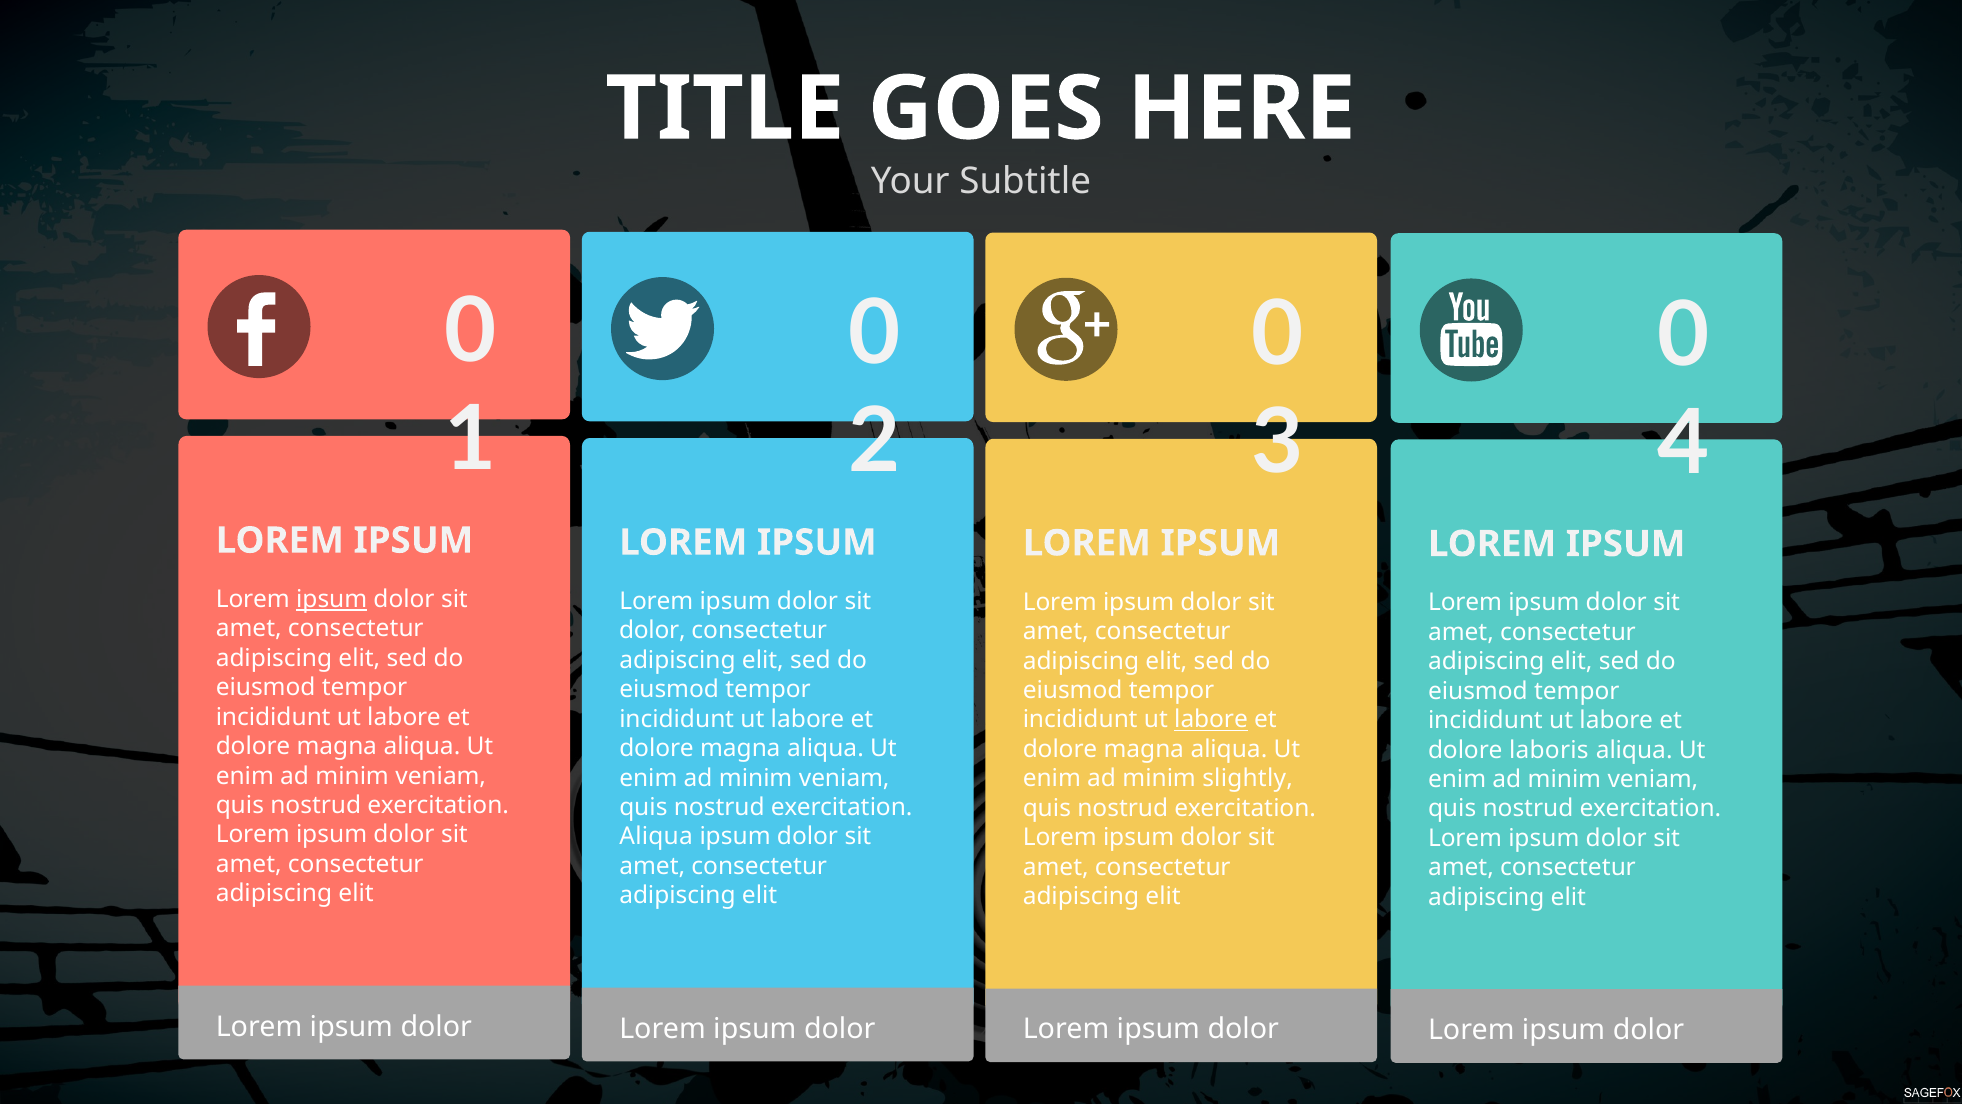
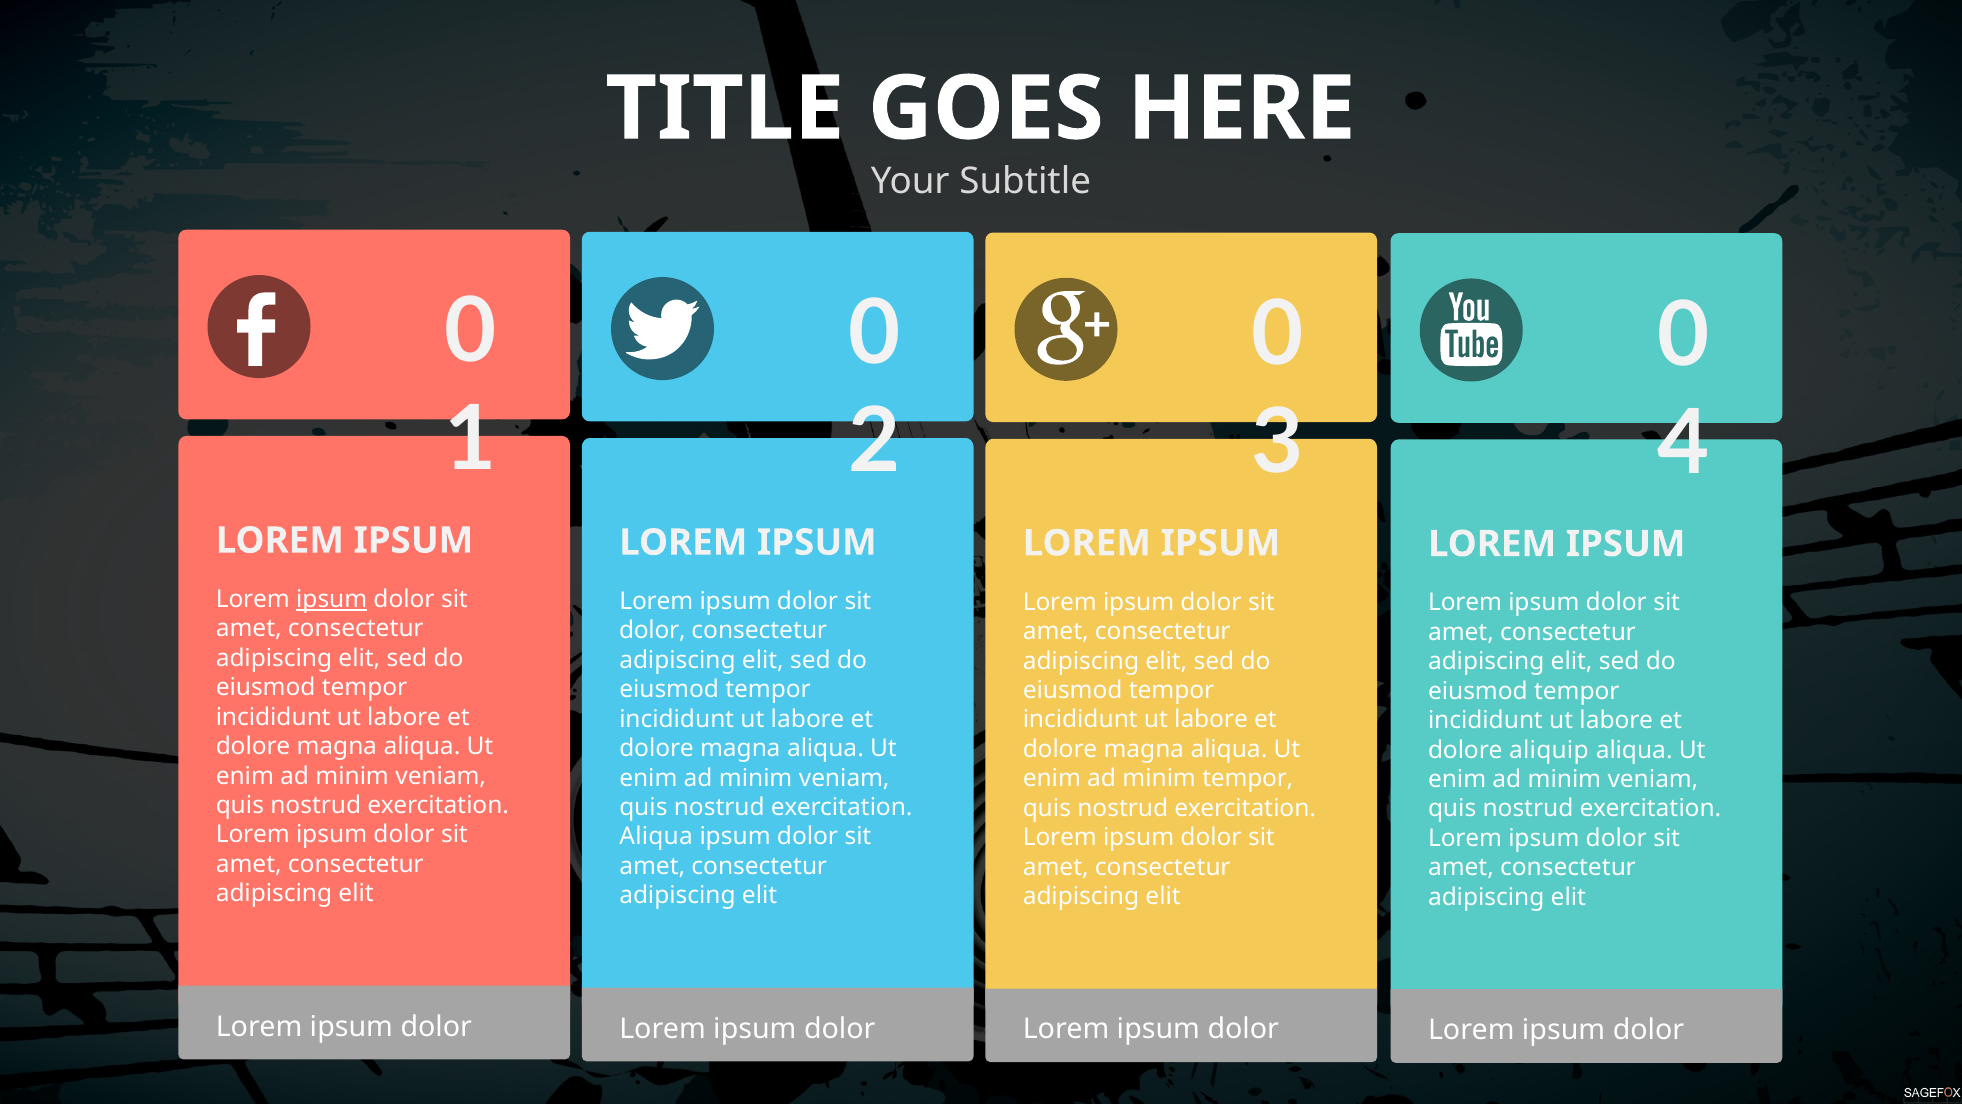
labore at (1211, 720) underline: present -> none
laboris: laboris -> aliquip
minim slightly: slightly -> tempor
